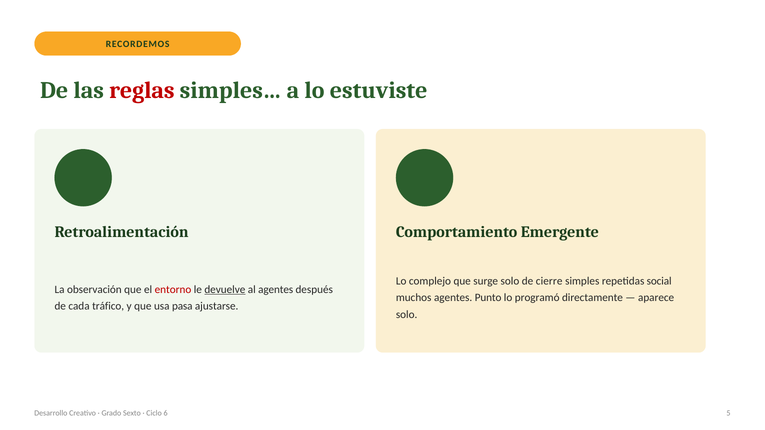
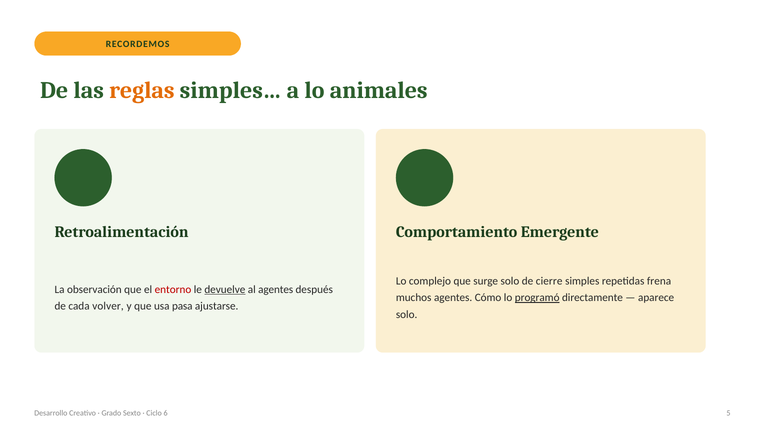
reglas colour: red -> orange
estuviste: estuviste -> animales
social: social -> frena
Punto: Punto -> Cómo
programó underline: none -> present
tráfico: tráfico -> volver
